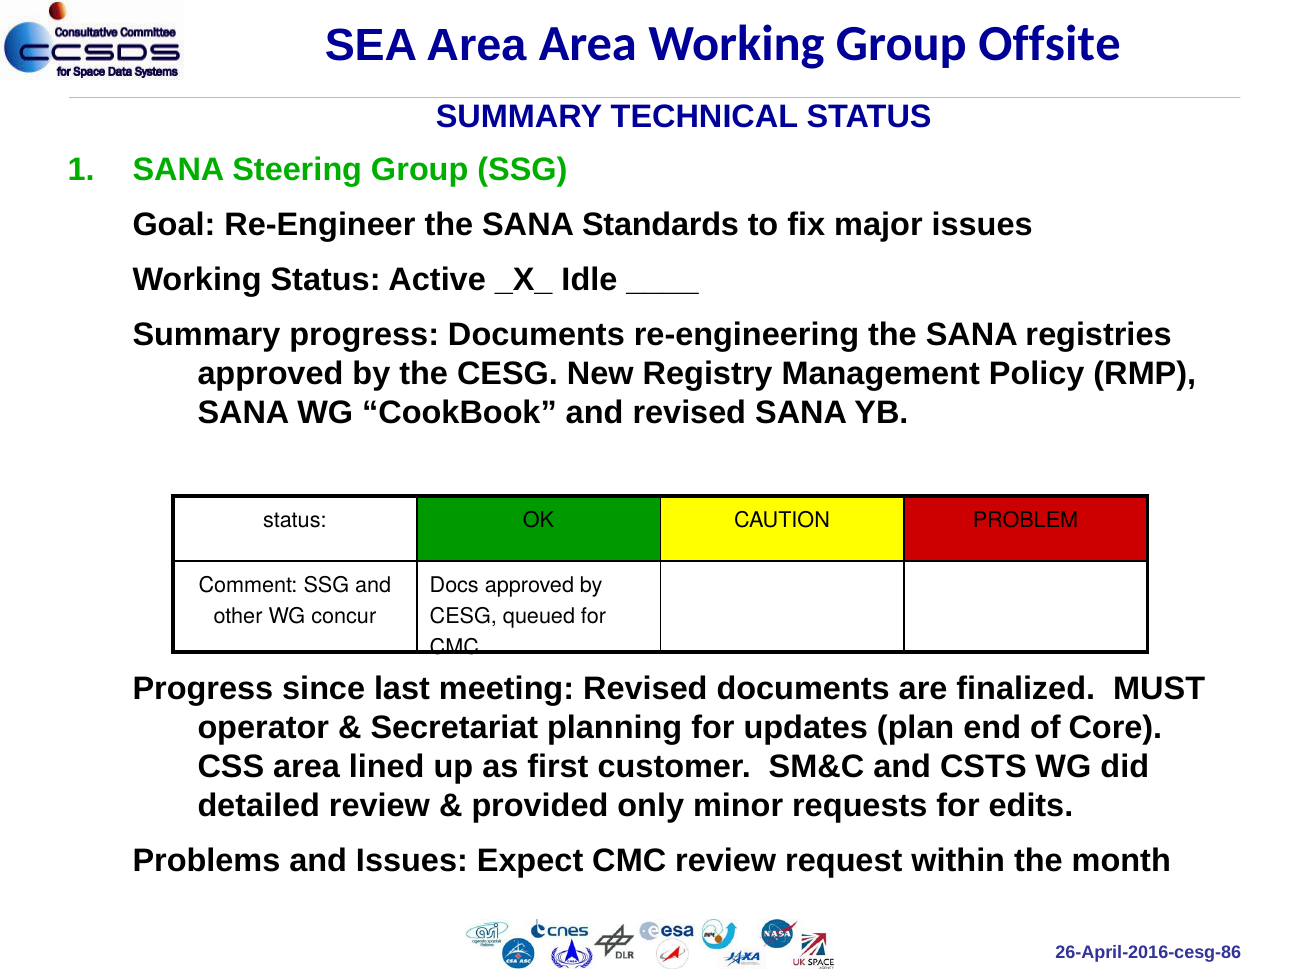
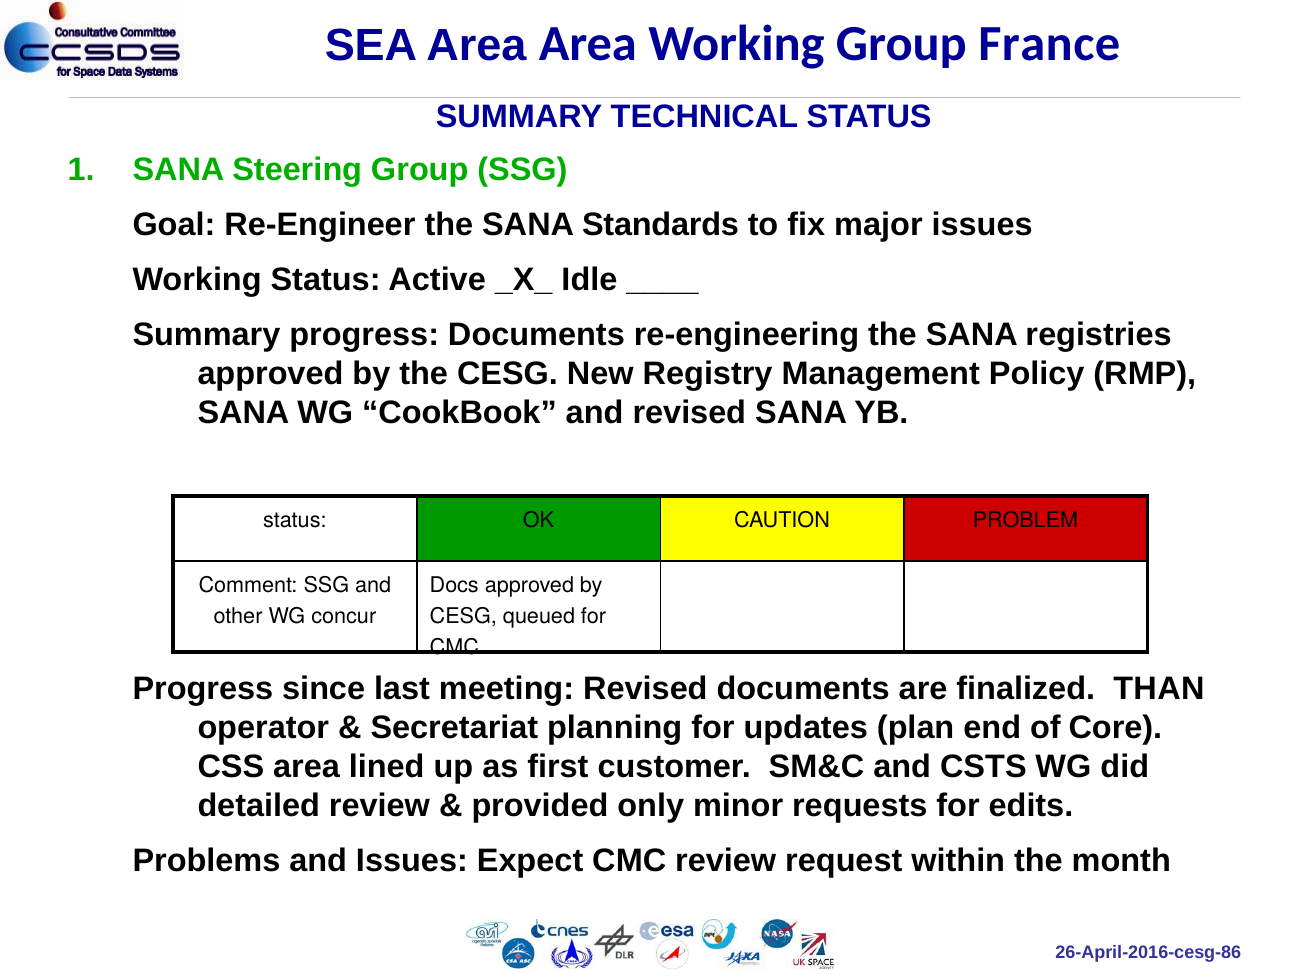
Offsite: Offsite -> France
MUST: MUST -> THAN
